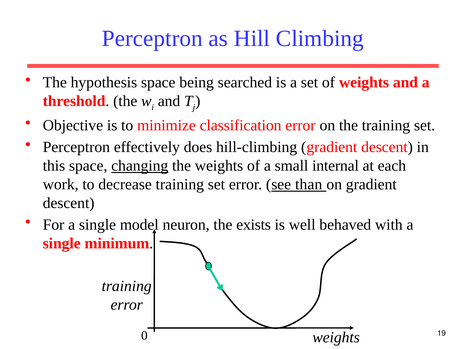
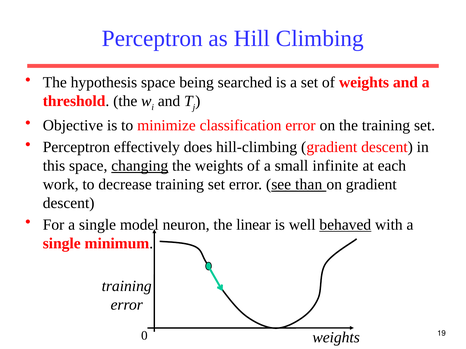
internal: internal -> infinite
exists: exists -> linear
behaved underline: none -> present
